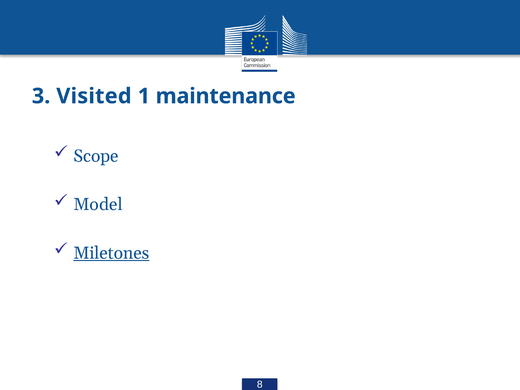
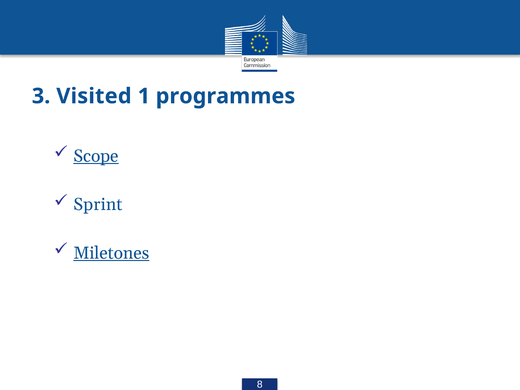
maintenance: maintenance -> programmes
Scope underline: none -> present
Model: Model -> Sprint
